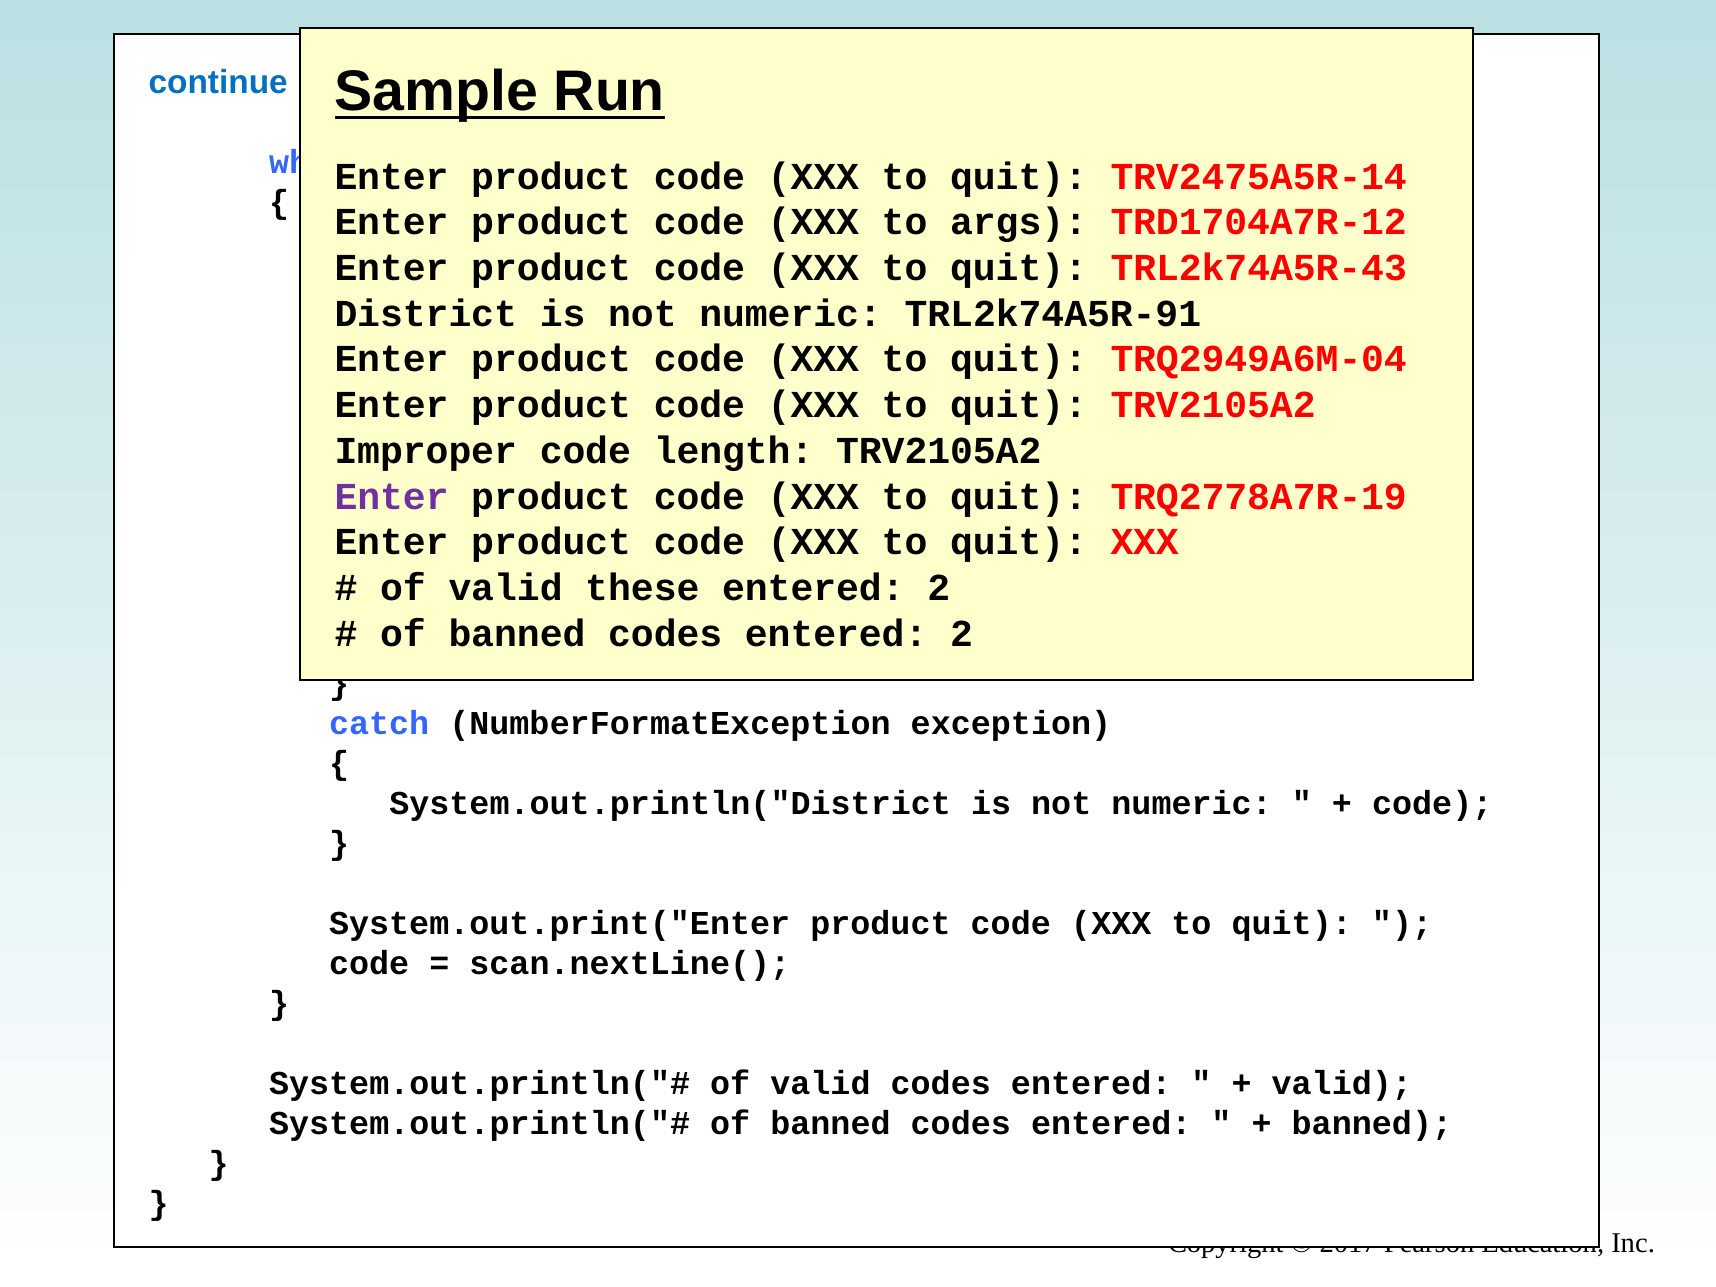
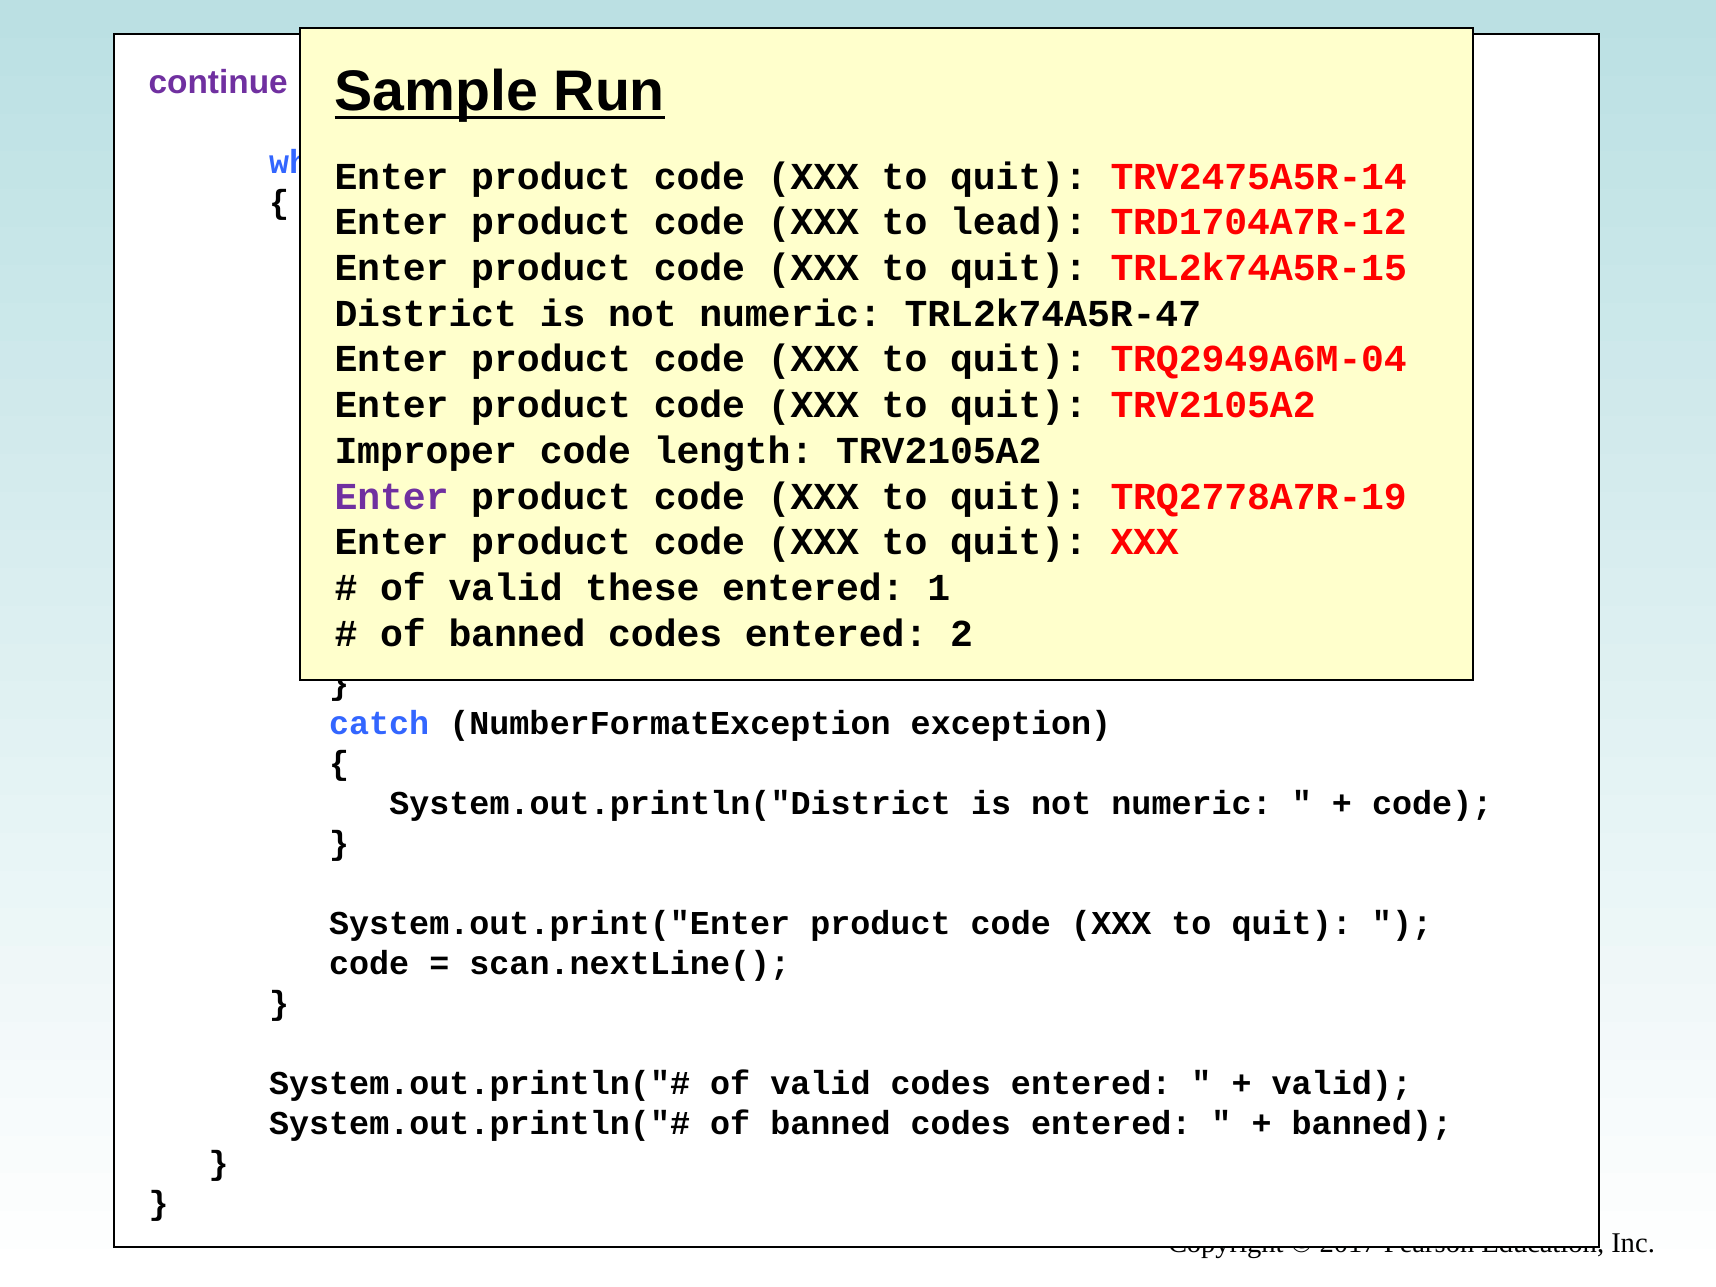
continue colour: blue -> purple
args: args -> lead
TRL2k74A5R-43: TRL2k74A5R-43 -> TRL2k74A5R-15
TRL2k74A5R-91: TRL2k74A5R-91 -> TRL2k74A5R-47
2 at (939, 588): 2 -> 1
